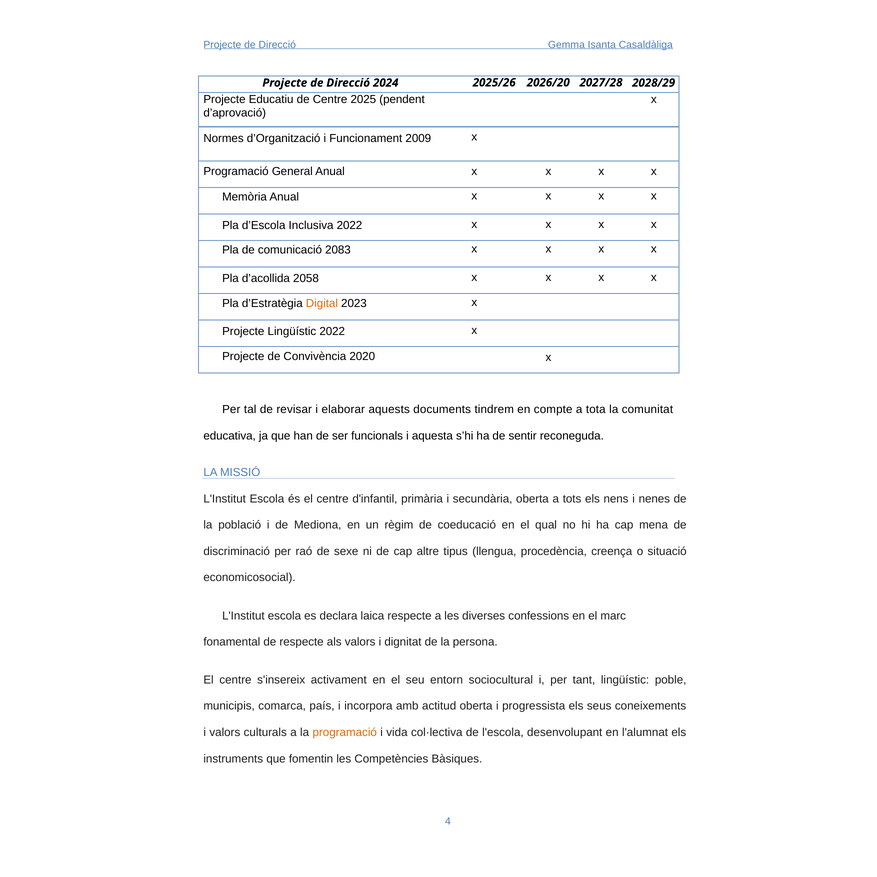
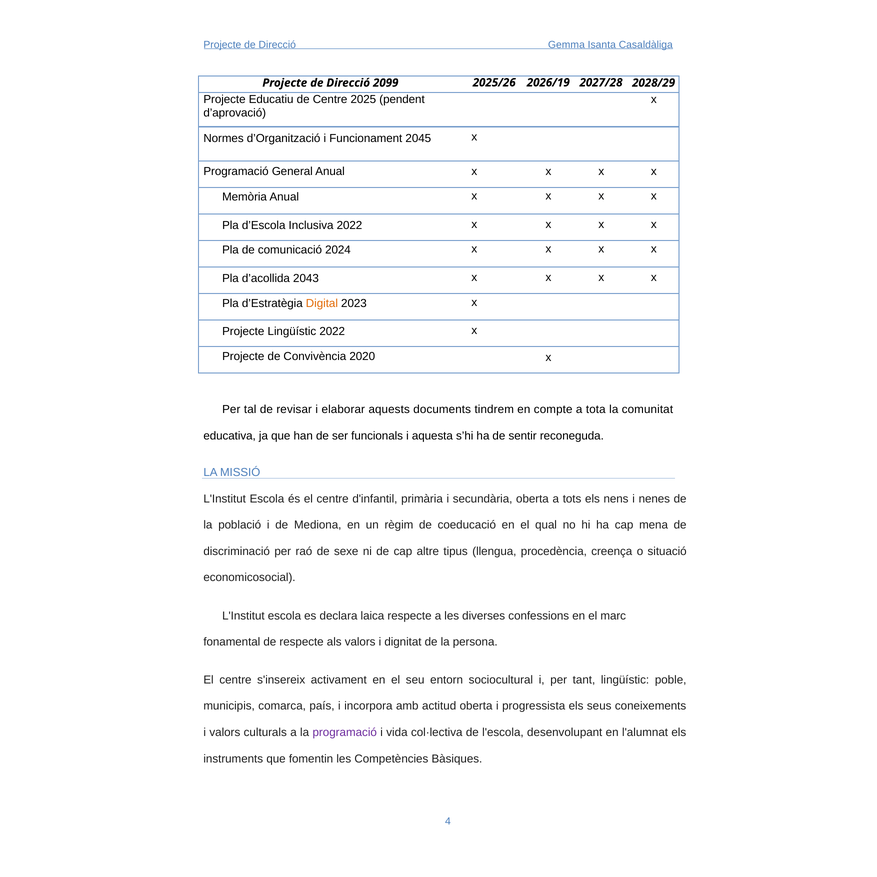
2026/20: 2026/20 -> 2026/19
2024: 2024 -> 2099
2009: 2009 -> 2045
2083: 2083 -> 2024
2058: 2058 -> 2043
programació at (345, 732) colour: orange -> purple
